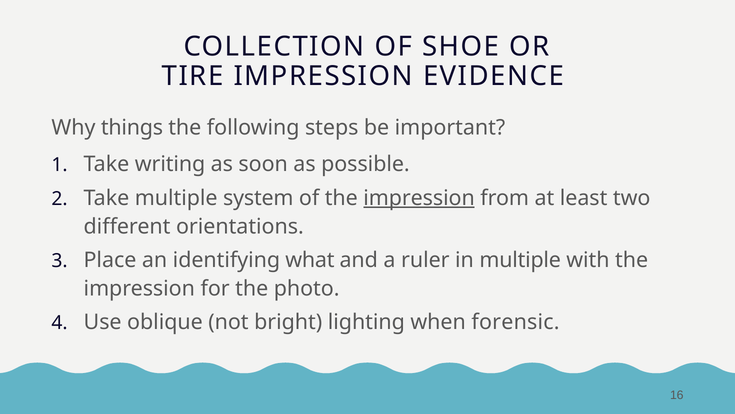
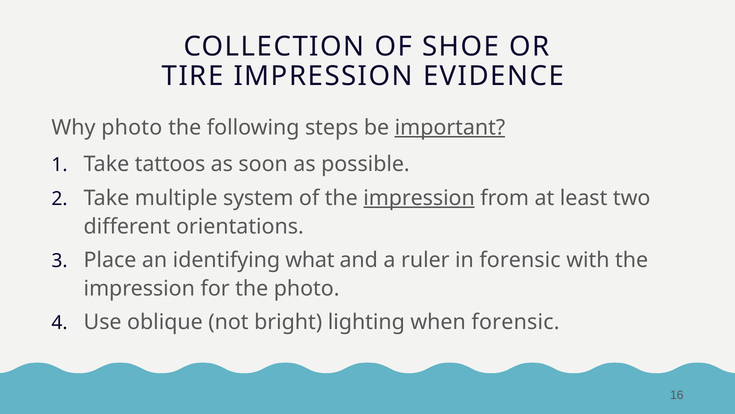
Why things: things -> photo
important underline: none -> present
writing: writing -> tattoos
in multiple: multiple -> forensic
